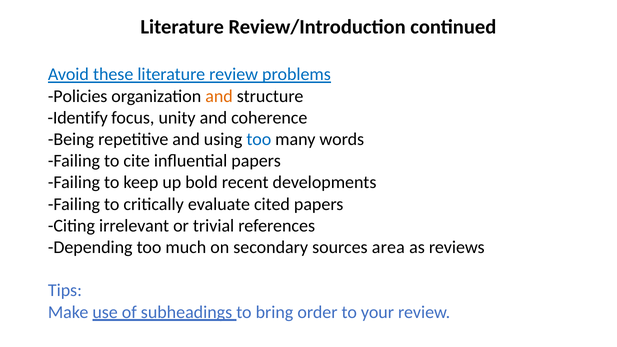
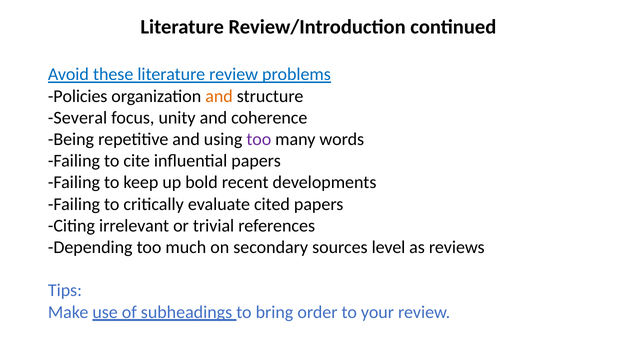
Identify: Identify -> Several
too at (259, 139) colour: blue -> purple
area: area -> level
